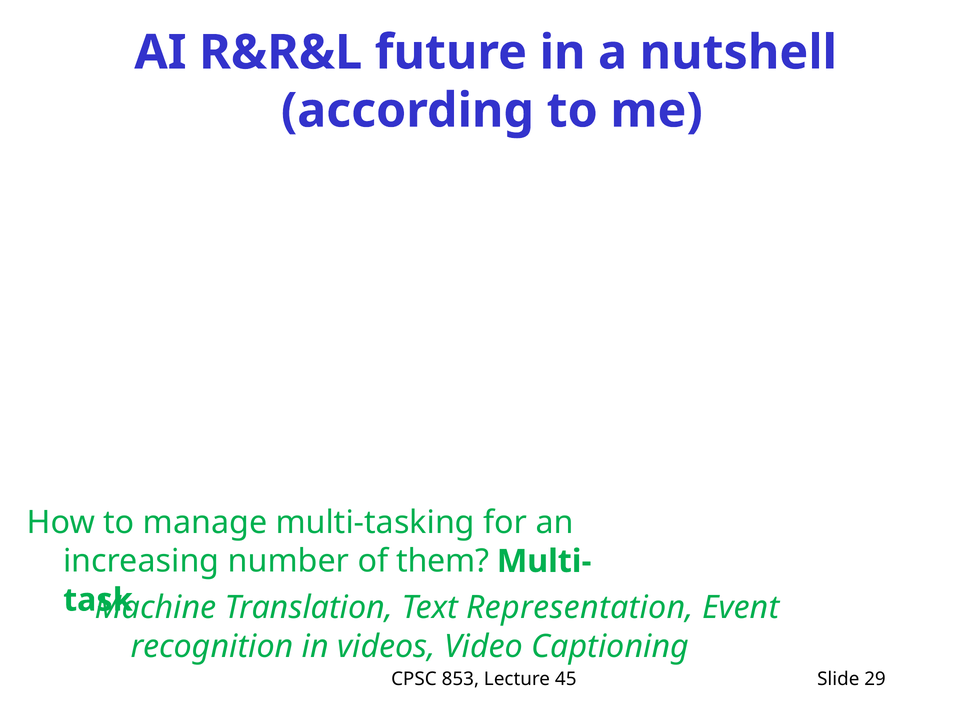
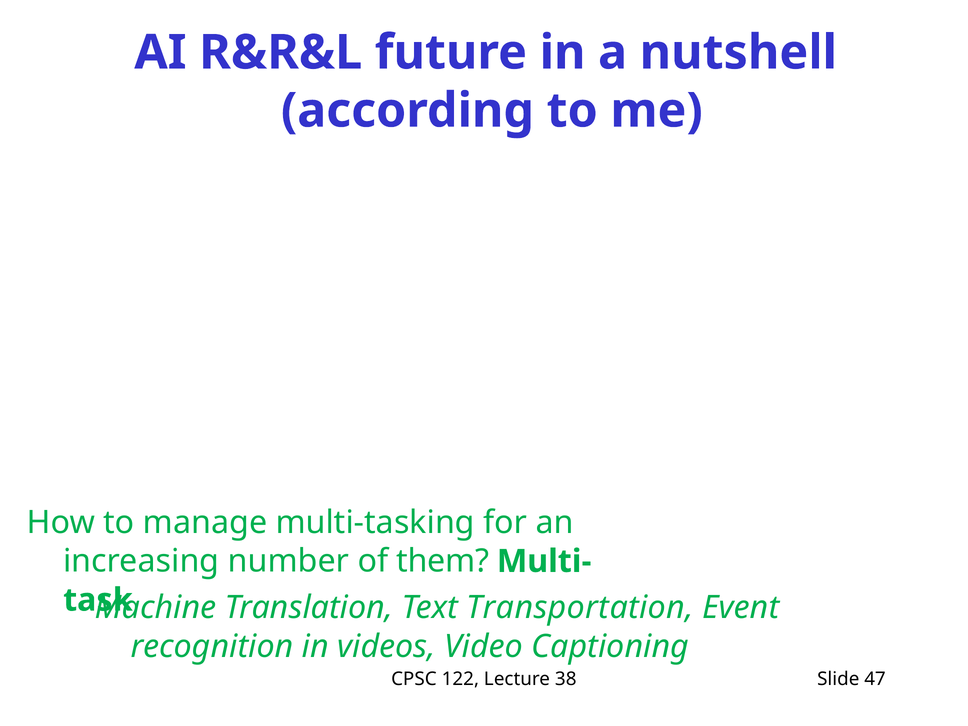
Representation: Representation -> Transportation
853: 853 -> 122
45: 45 -> 38
29: 29 -> 47
